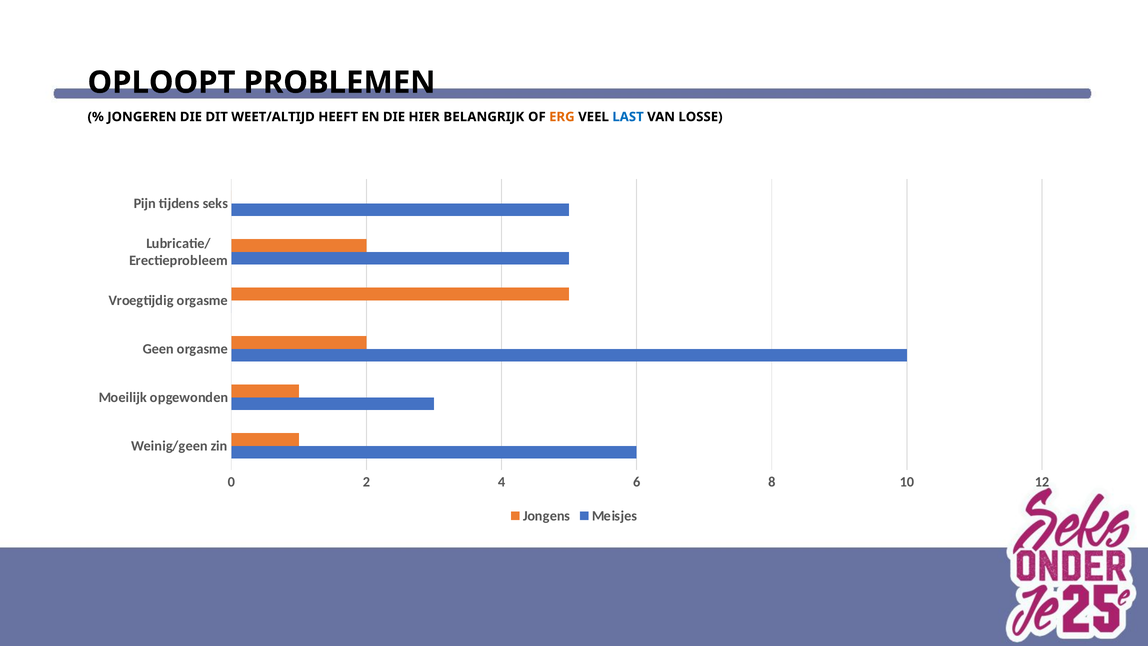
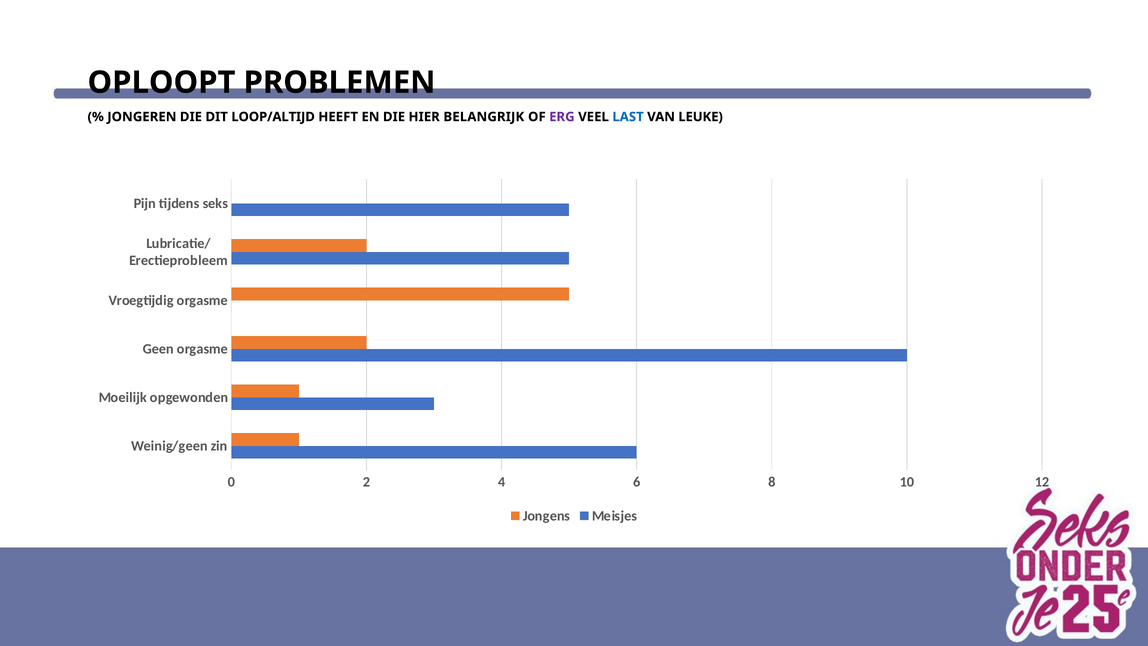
WEET/ALTIJD: WEET/ALTIJD -> LOOP/ALTIJD
ERG colour: orange -> purple
LOSSE: LOSSE -> LEUKE
